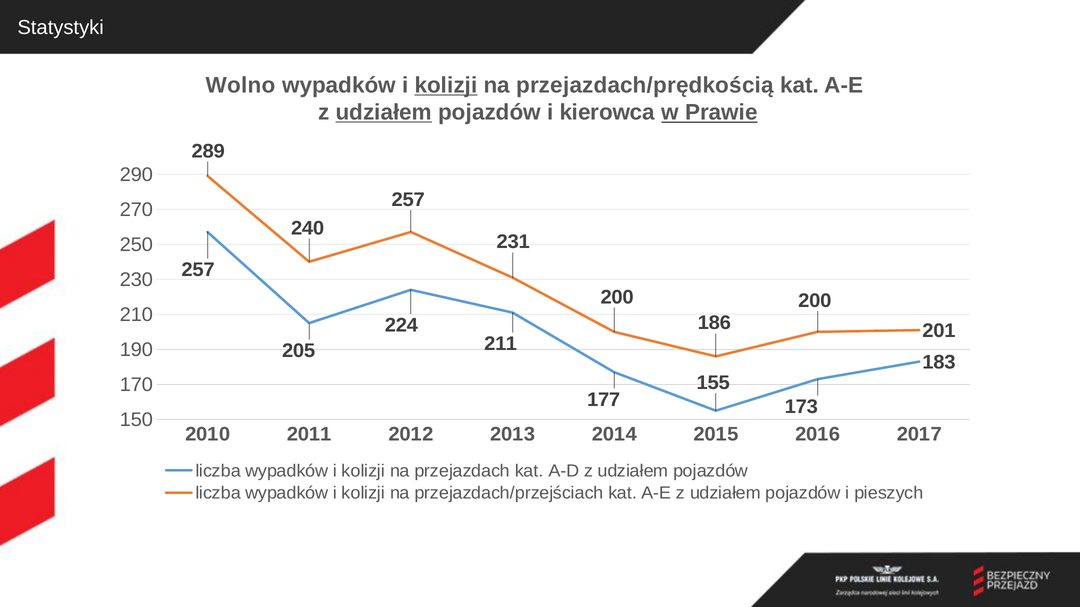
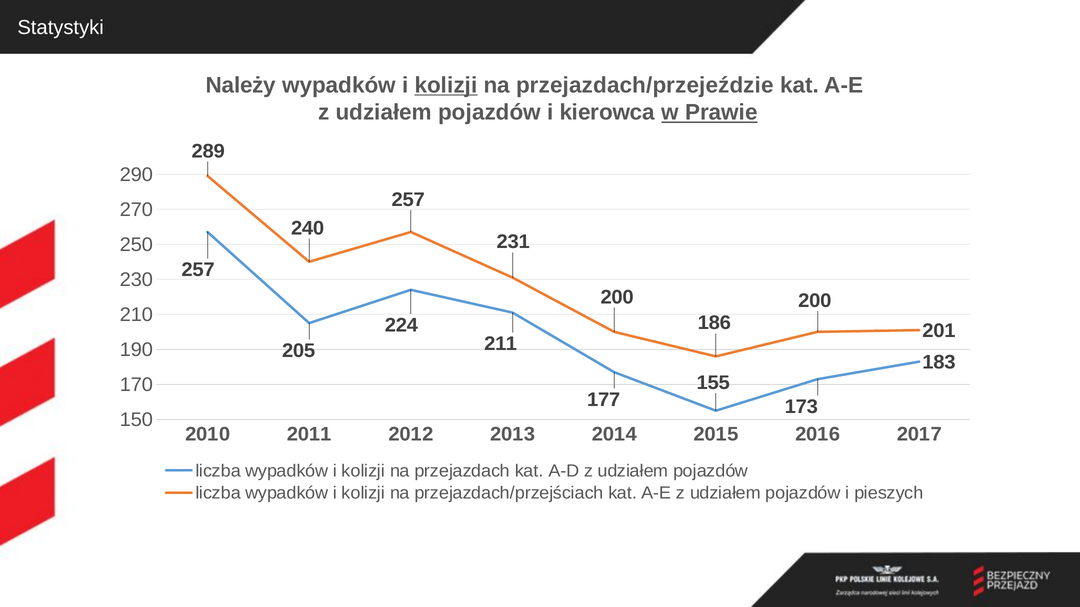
Wolno: Wolno -> Należy
przejazdach/prędkością: przejazdach/prędkością -> przejazdach/przejeździe
udziałem at (384, 112) underline: present -> none
